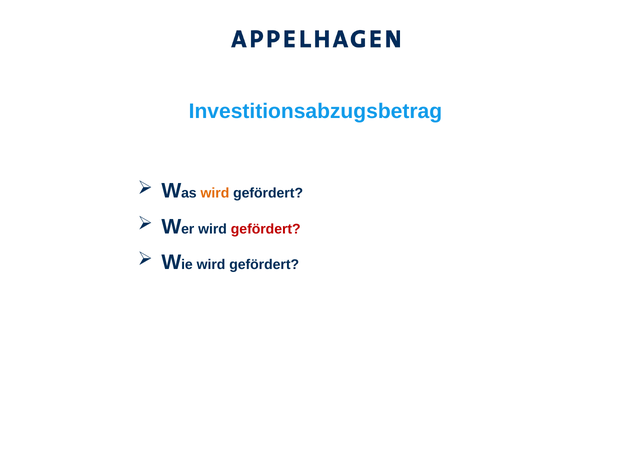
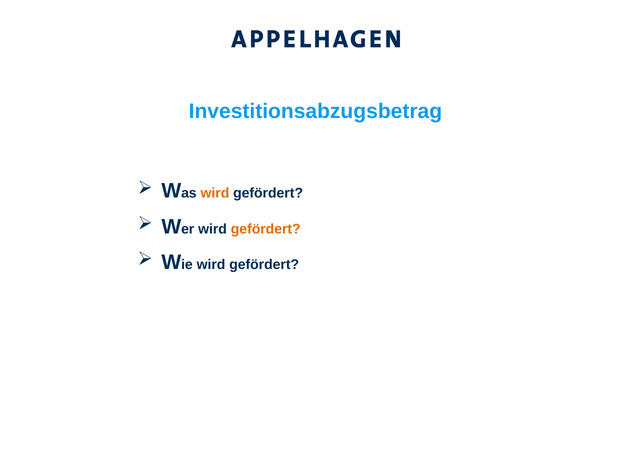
gefördert at (266, 229) colour: red -> orange
